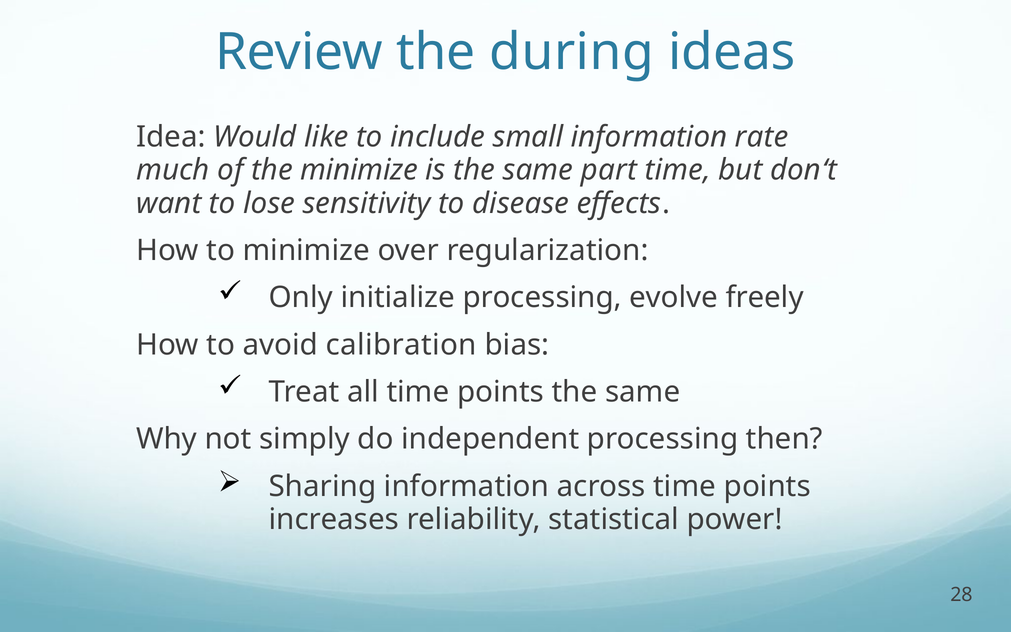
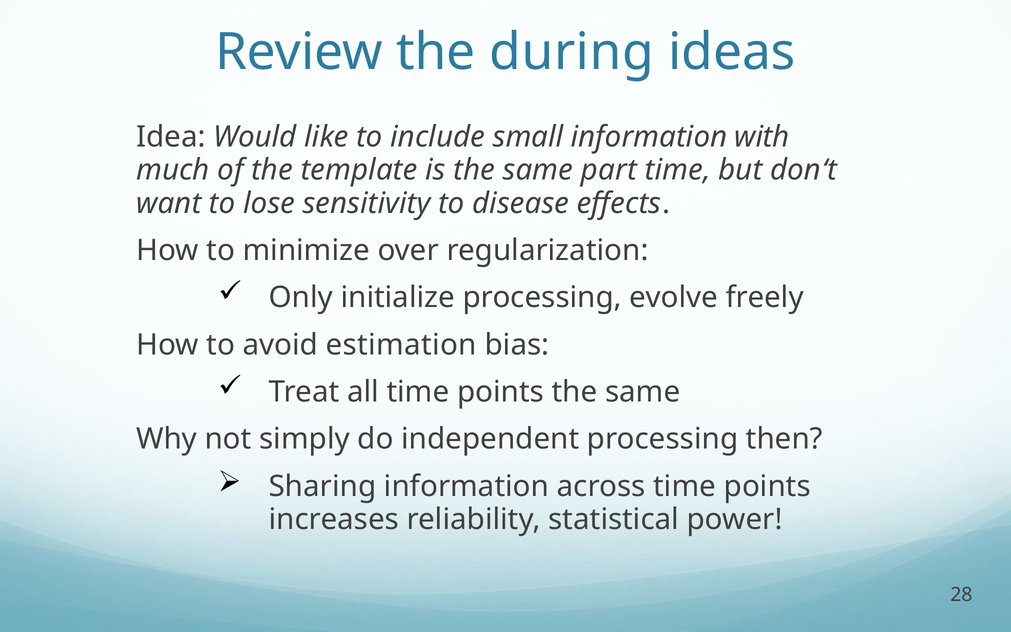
rate: rate -> with
the minimize: minimize -> template
calibration: calibration -> estimation
